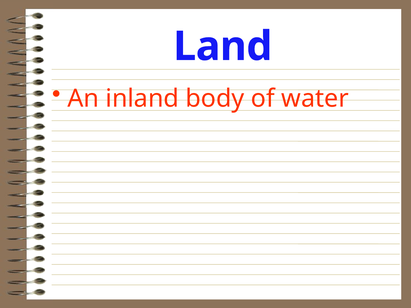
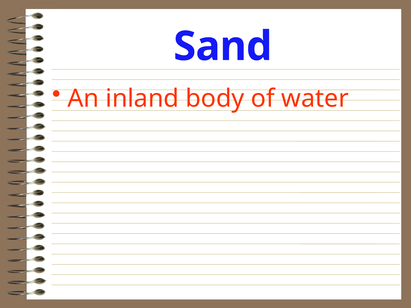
Land: Land -> Sand
